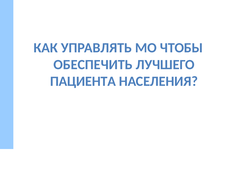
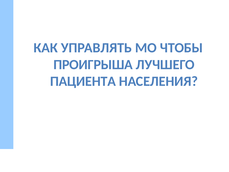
ОБЕСПЕЧИТЬ: ОБЕСПЕЧИТЬ -> ПРОИГРЫША
